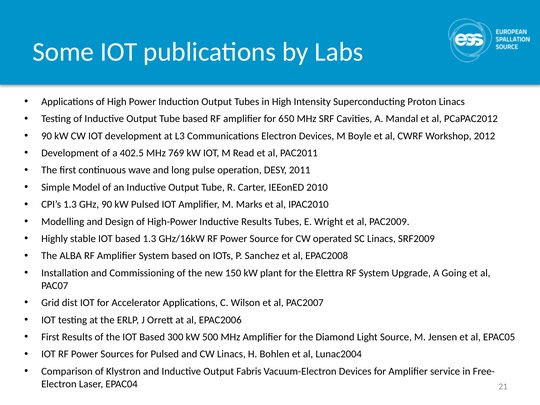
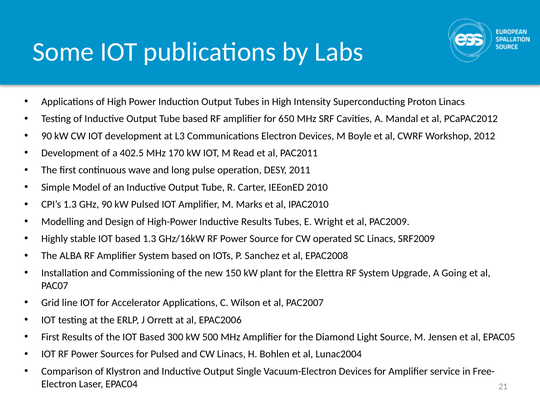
769: 769 -> 170
dist: dist -> line
Fabris: Fabris -> Single
